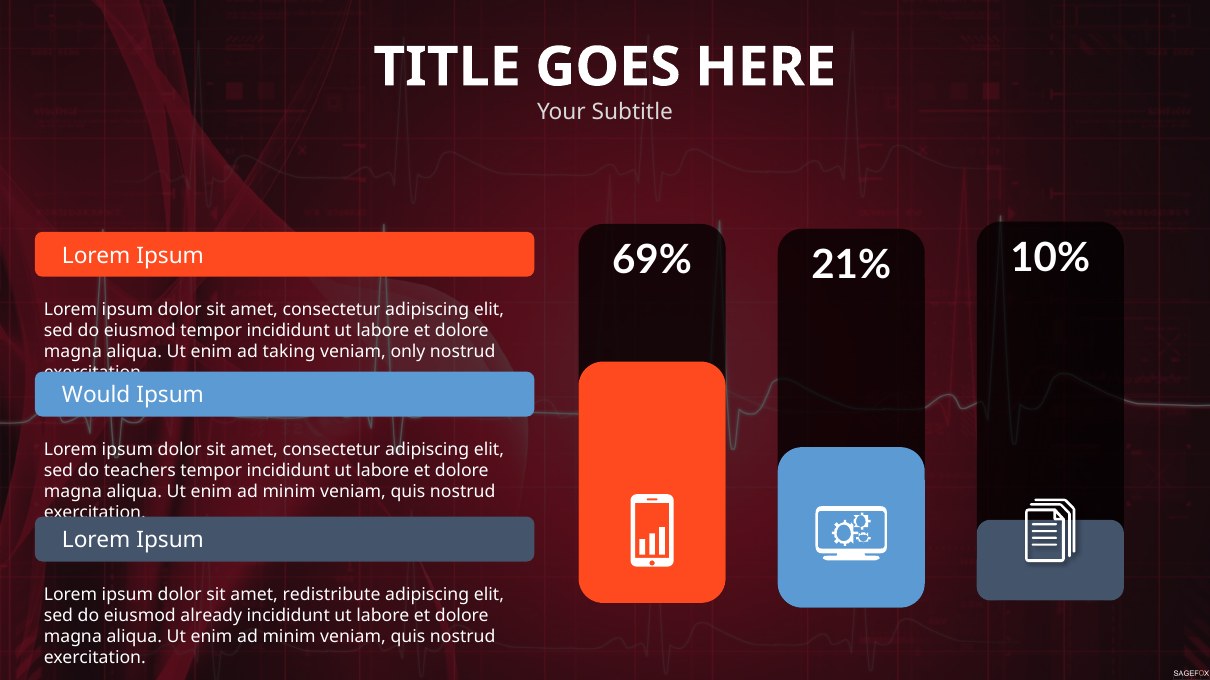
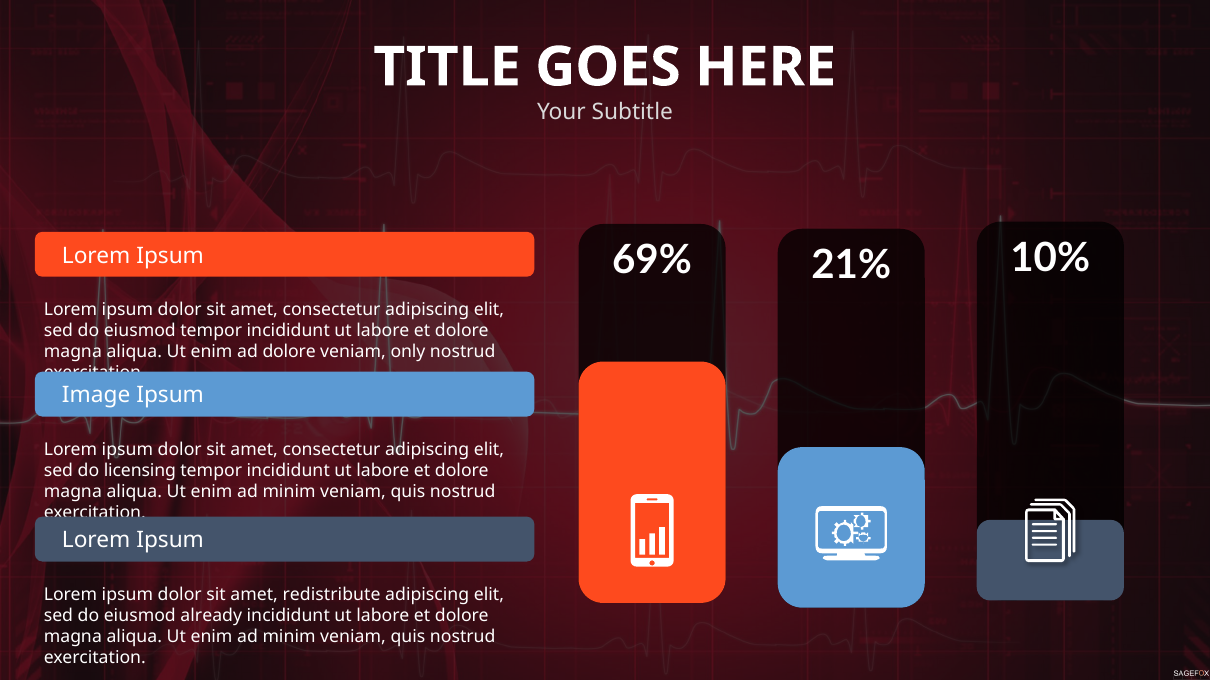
ad taking: taking -> dolore
Would: Would -> Image
teachers: teachers -> licensing
